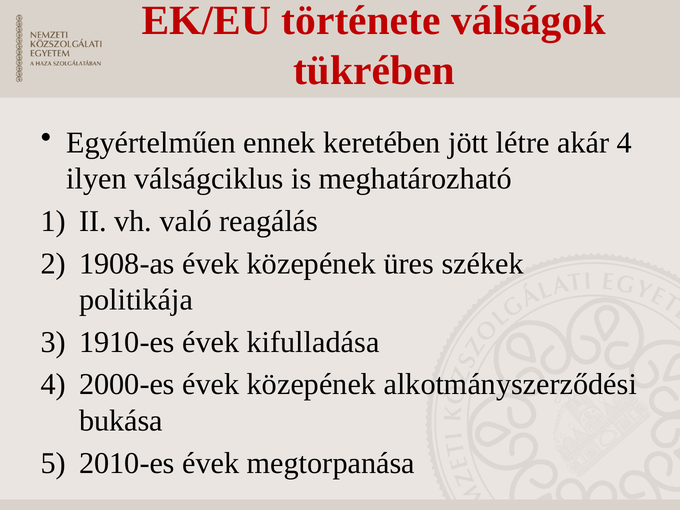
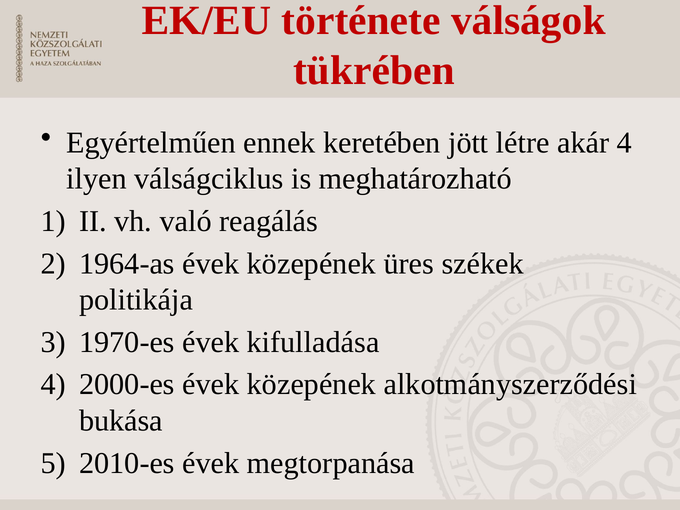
1908-as: 1908-as -> 1964-as
1910-es: 1910-es -> 1970-es
